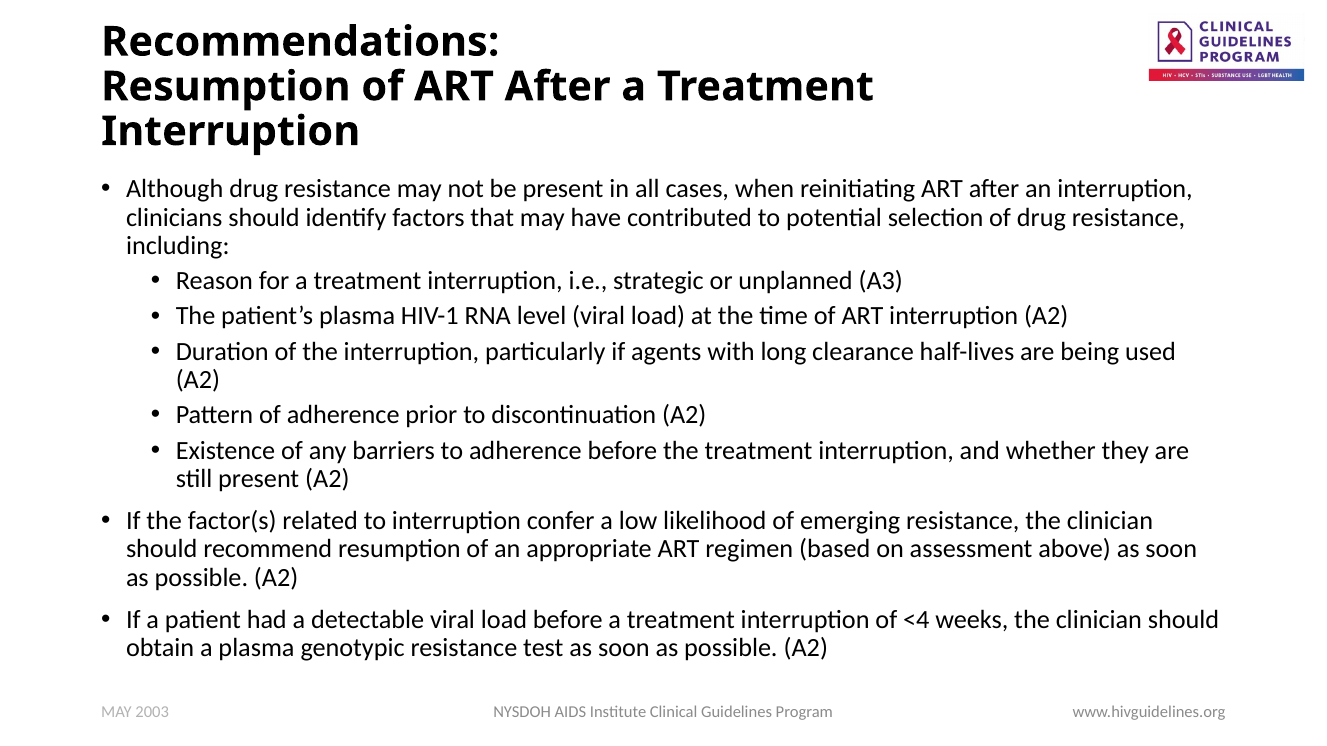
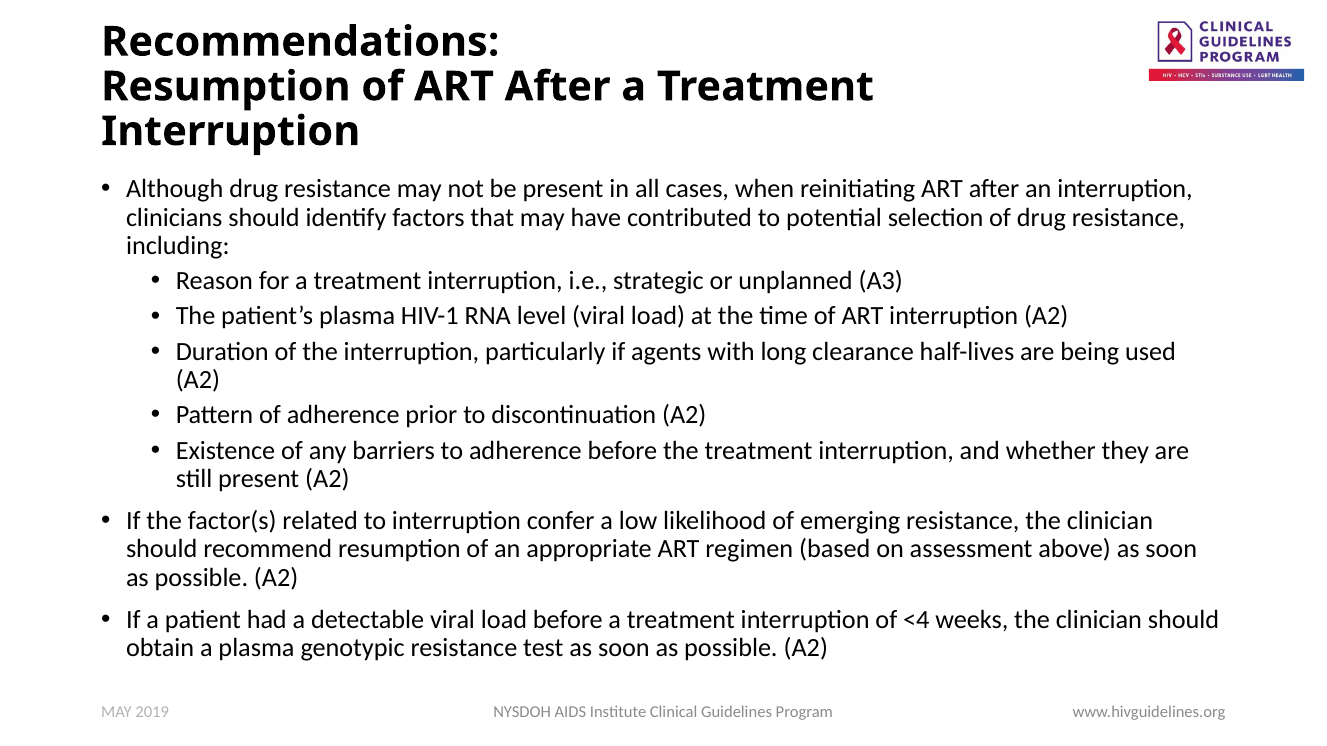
2003: 2003 -> 2019
